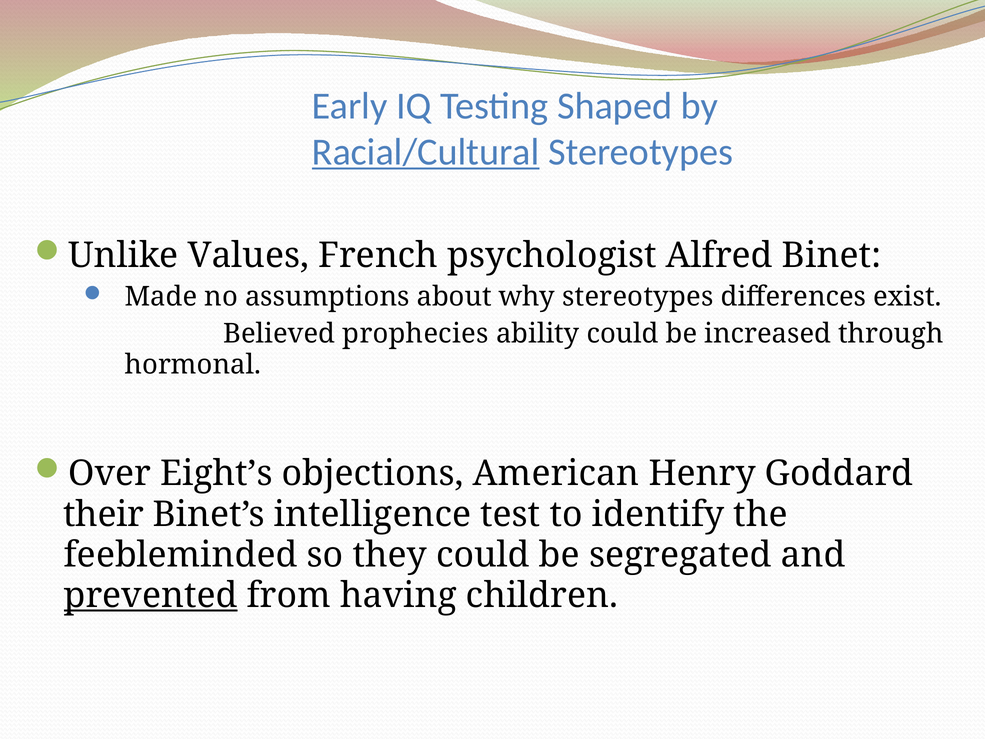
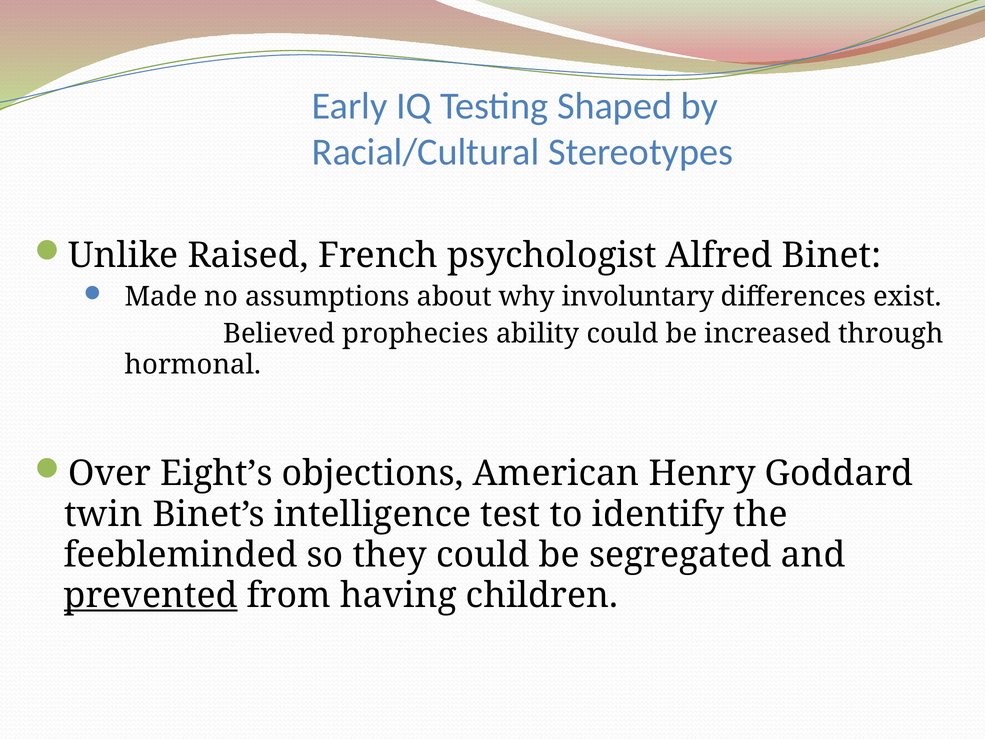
Racial/Cultural underline: present -> none
Values: Values -> Raised
why stereotypes: stereotypes -> involuntary
their: their -> twin
